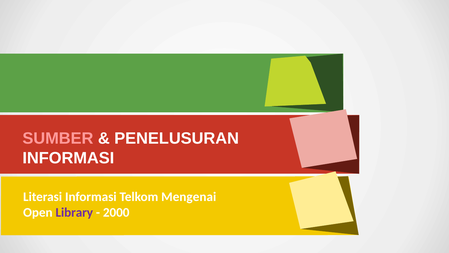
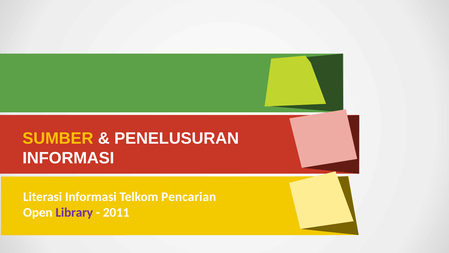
SUMBER colour: pink -> yellow
Mengenai: Mengenai -> Pencarian
2000: 2000 -> 2011
